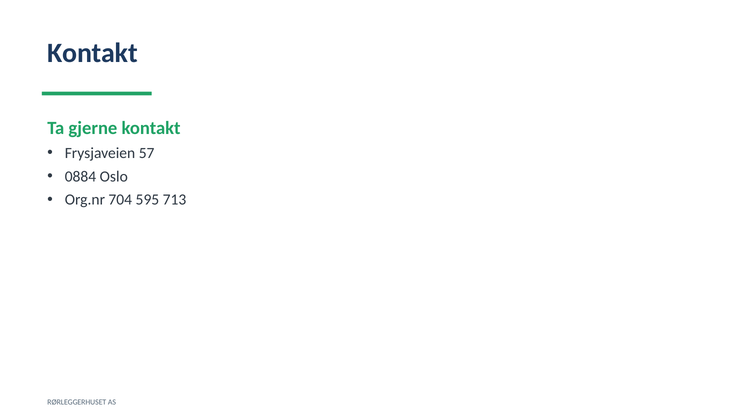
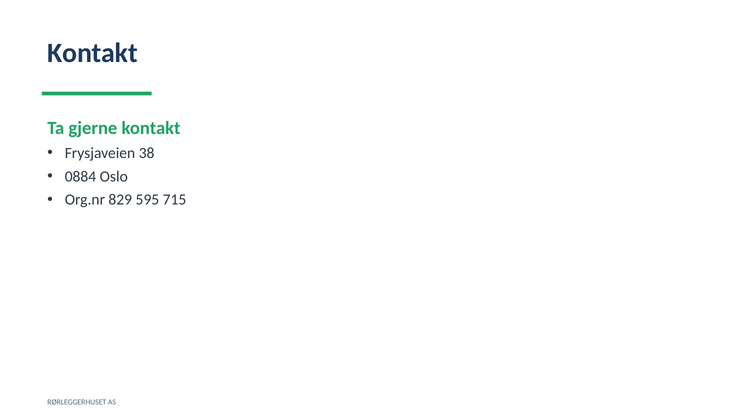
57: 57 -> 38
704: 704 -> 829
713: 713 -> 715
